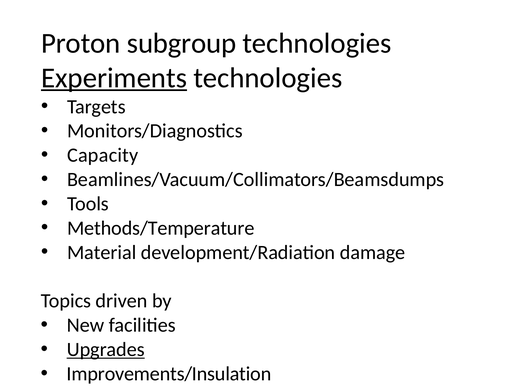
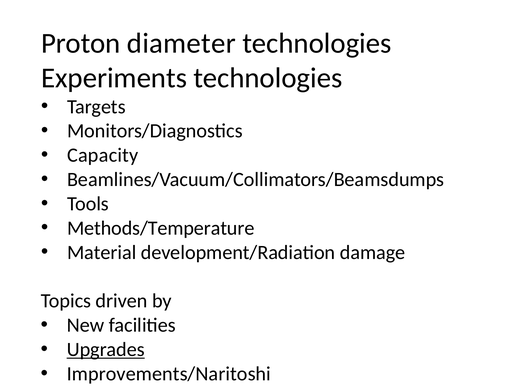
subgroup: subgroup -> diameter
Experiments underline: present -> none
Improvements/Insulation: Improvements/Insulation -> Improvements/Naritoshi
